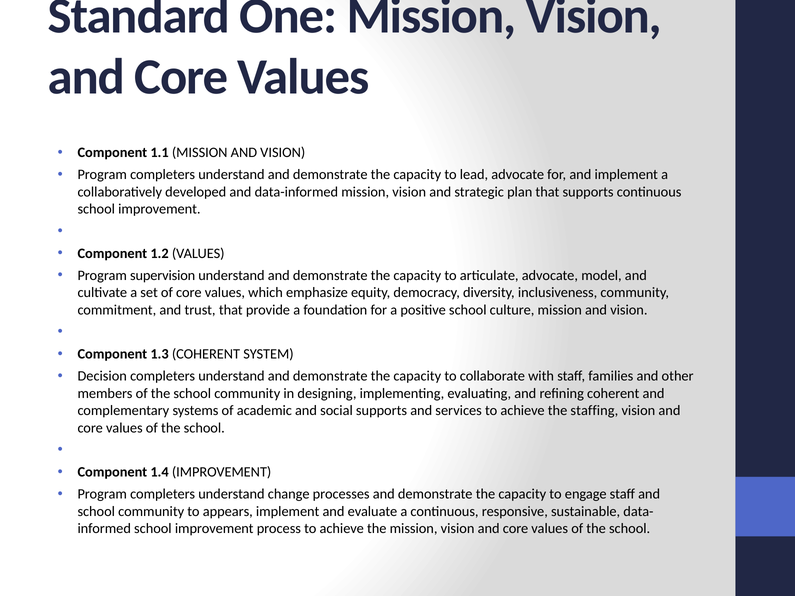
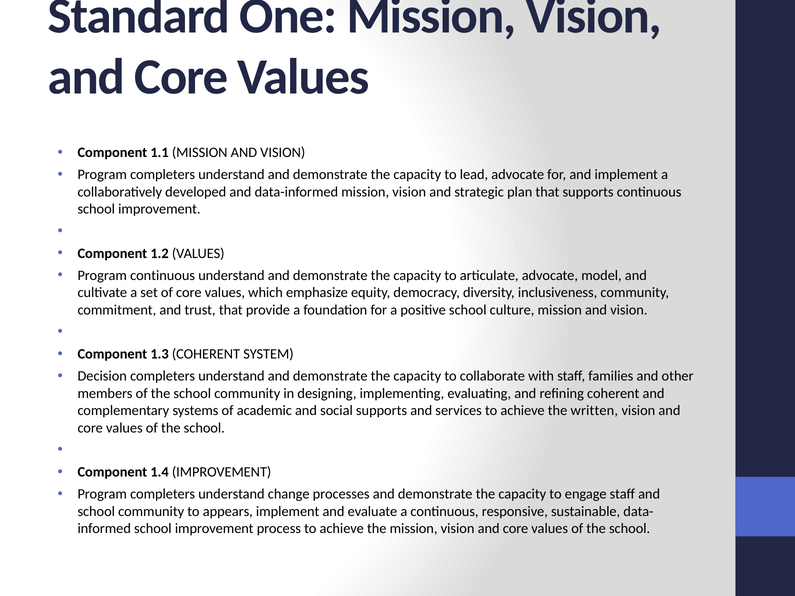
Program supervision: supervision -> continuous
staffing: staffing -> written
